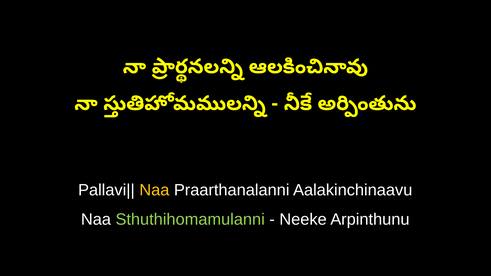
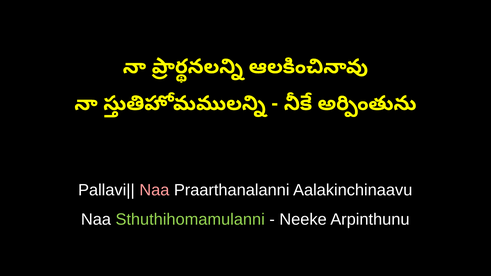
Naa at (154, 190) colour: yellow -> pink
